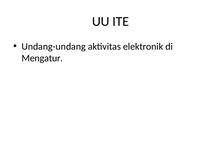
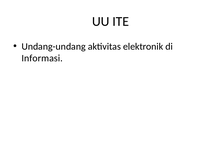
Mengatur: Mengatur -> Informasi
